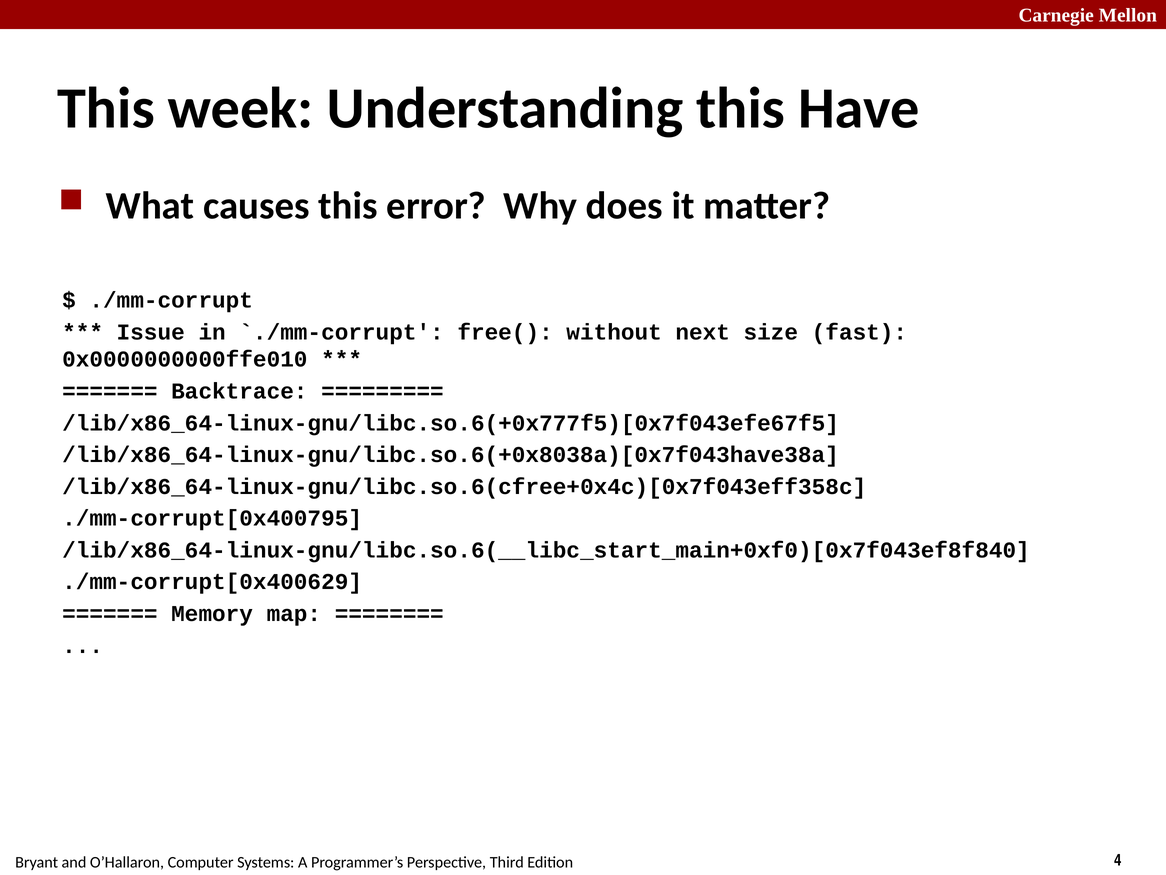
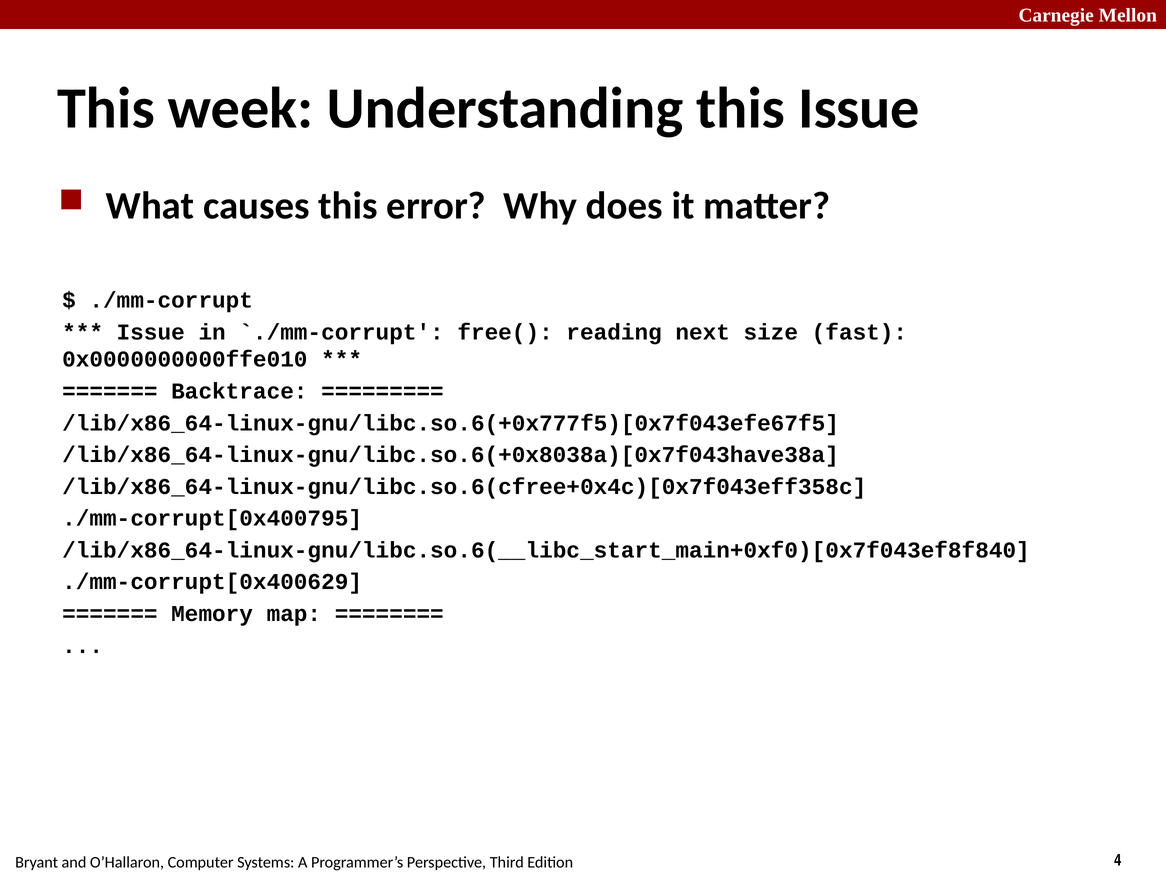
this Have: Have -> Issue
without: without -> reading
